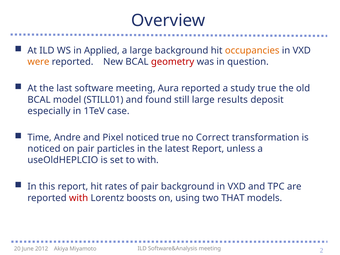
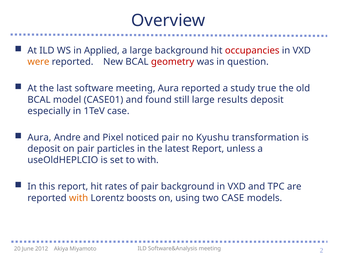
occupancies colour: orange -> red
STILL01: STILL01 -> CASE01
Time at (39, 137): Time -> Aura
noticed true: true -> pair
Correct: Correct -> Kyushu
noticed at (44, 149): noticed -> deposit
with at (79, 198) colour: red -> orange
two THAT: THAT -> CASE
